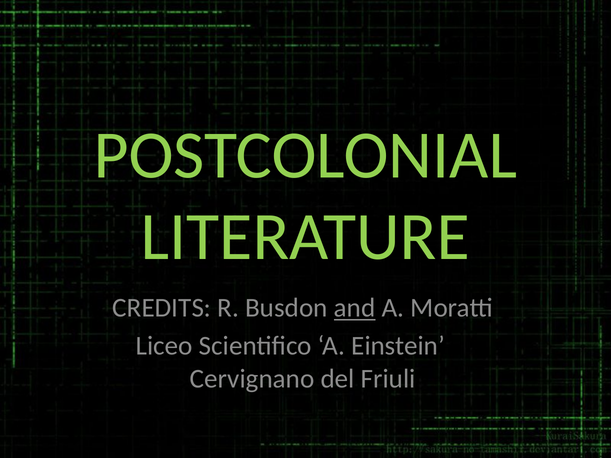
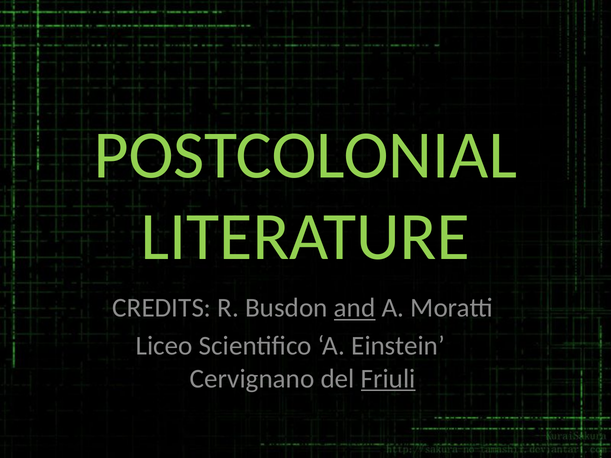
Friuli underline: none -> present
